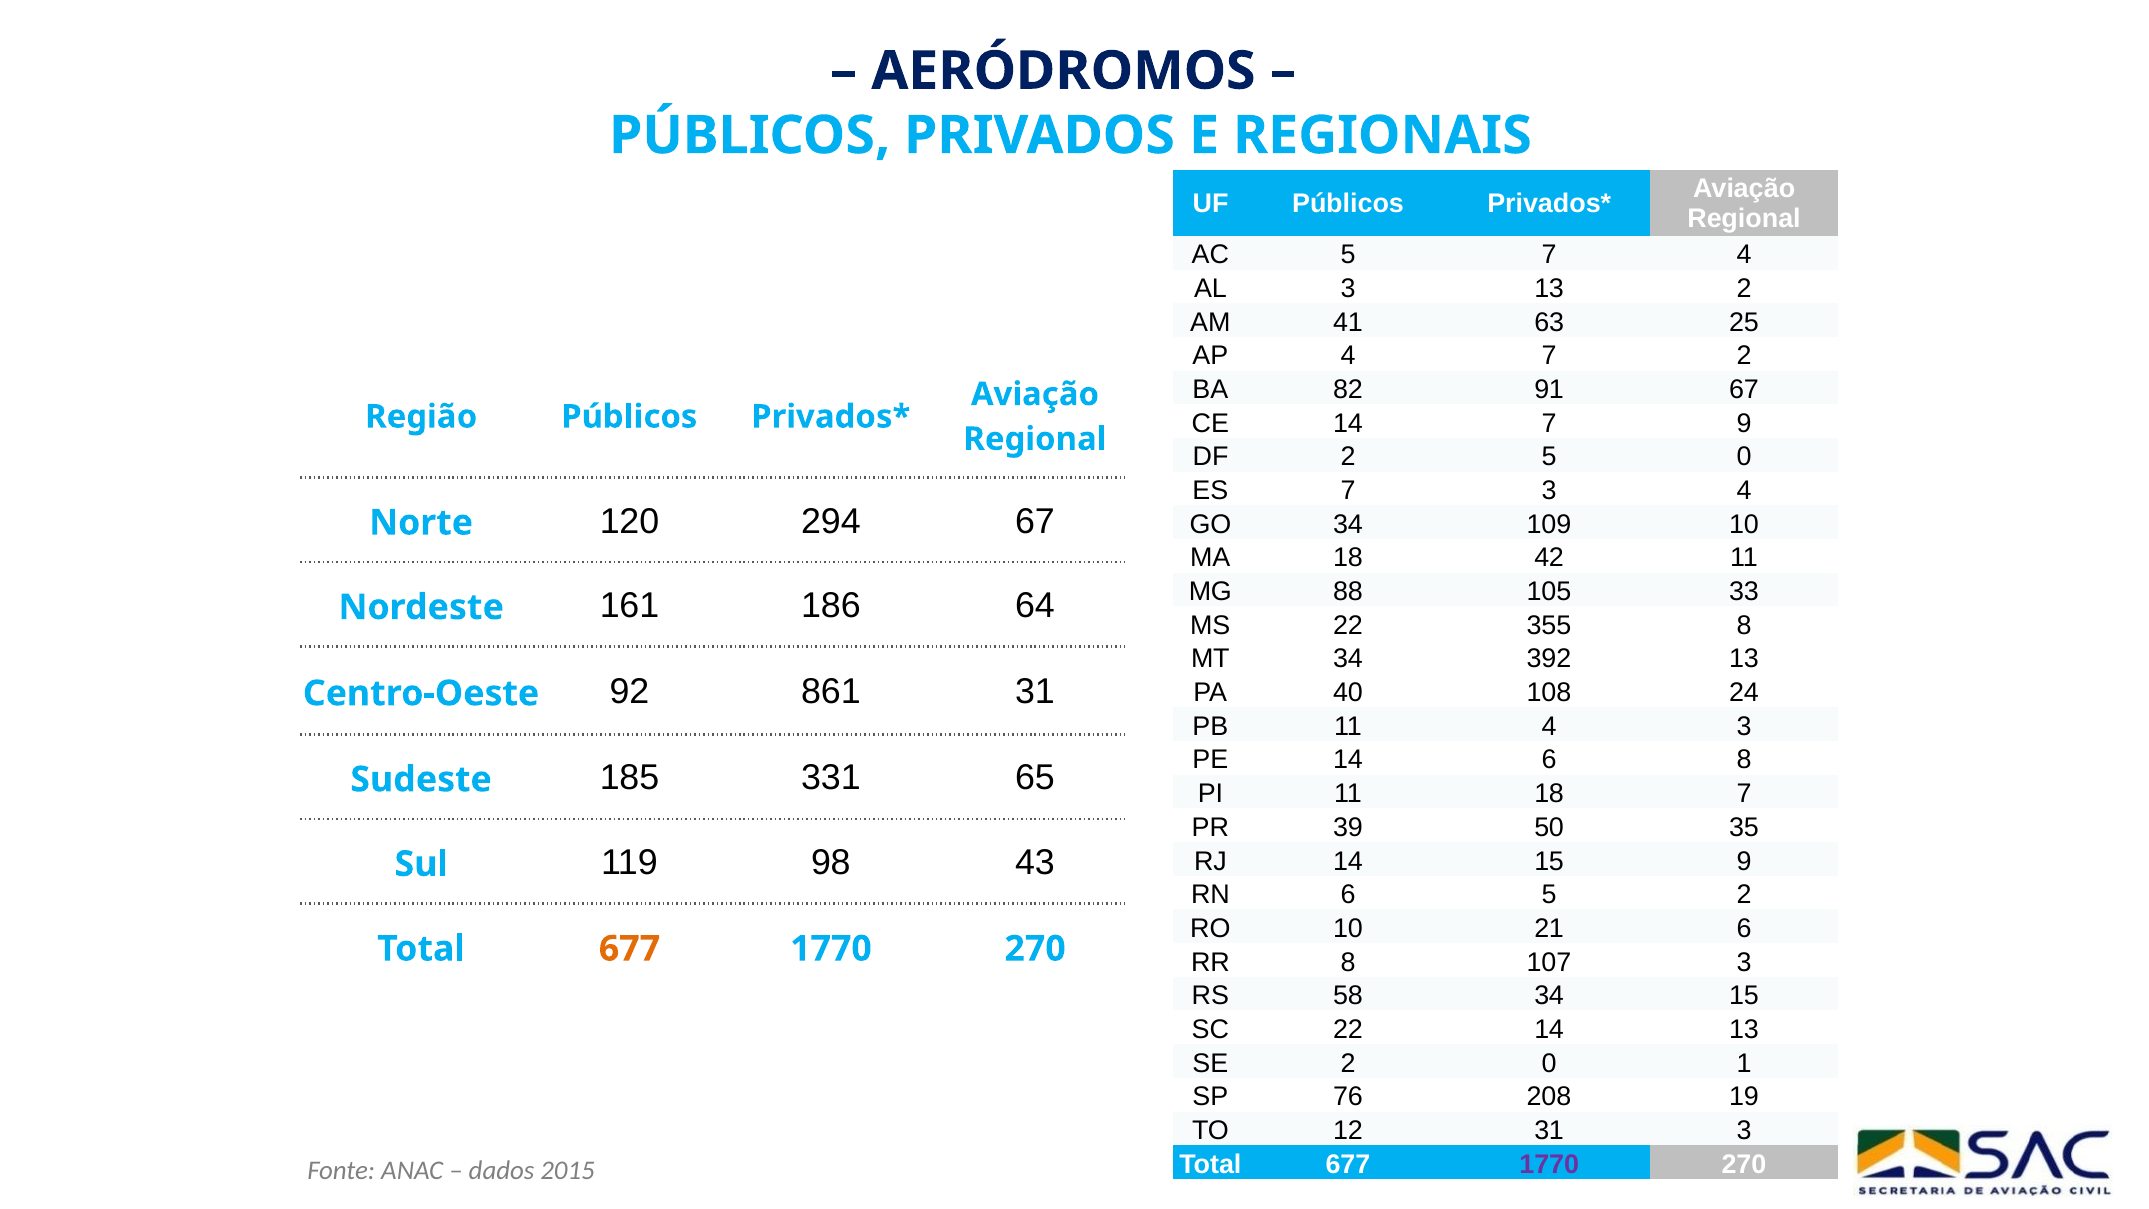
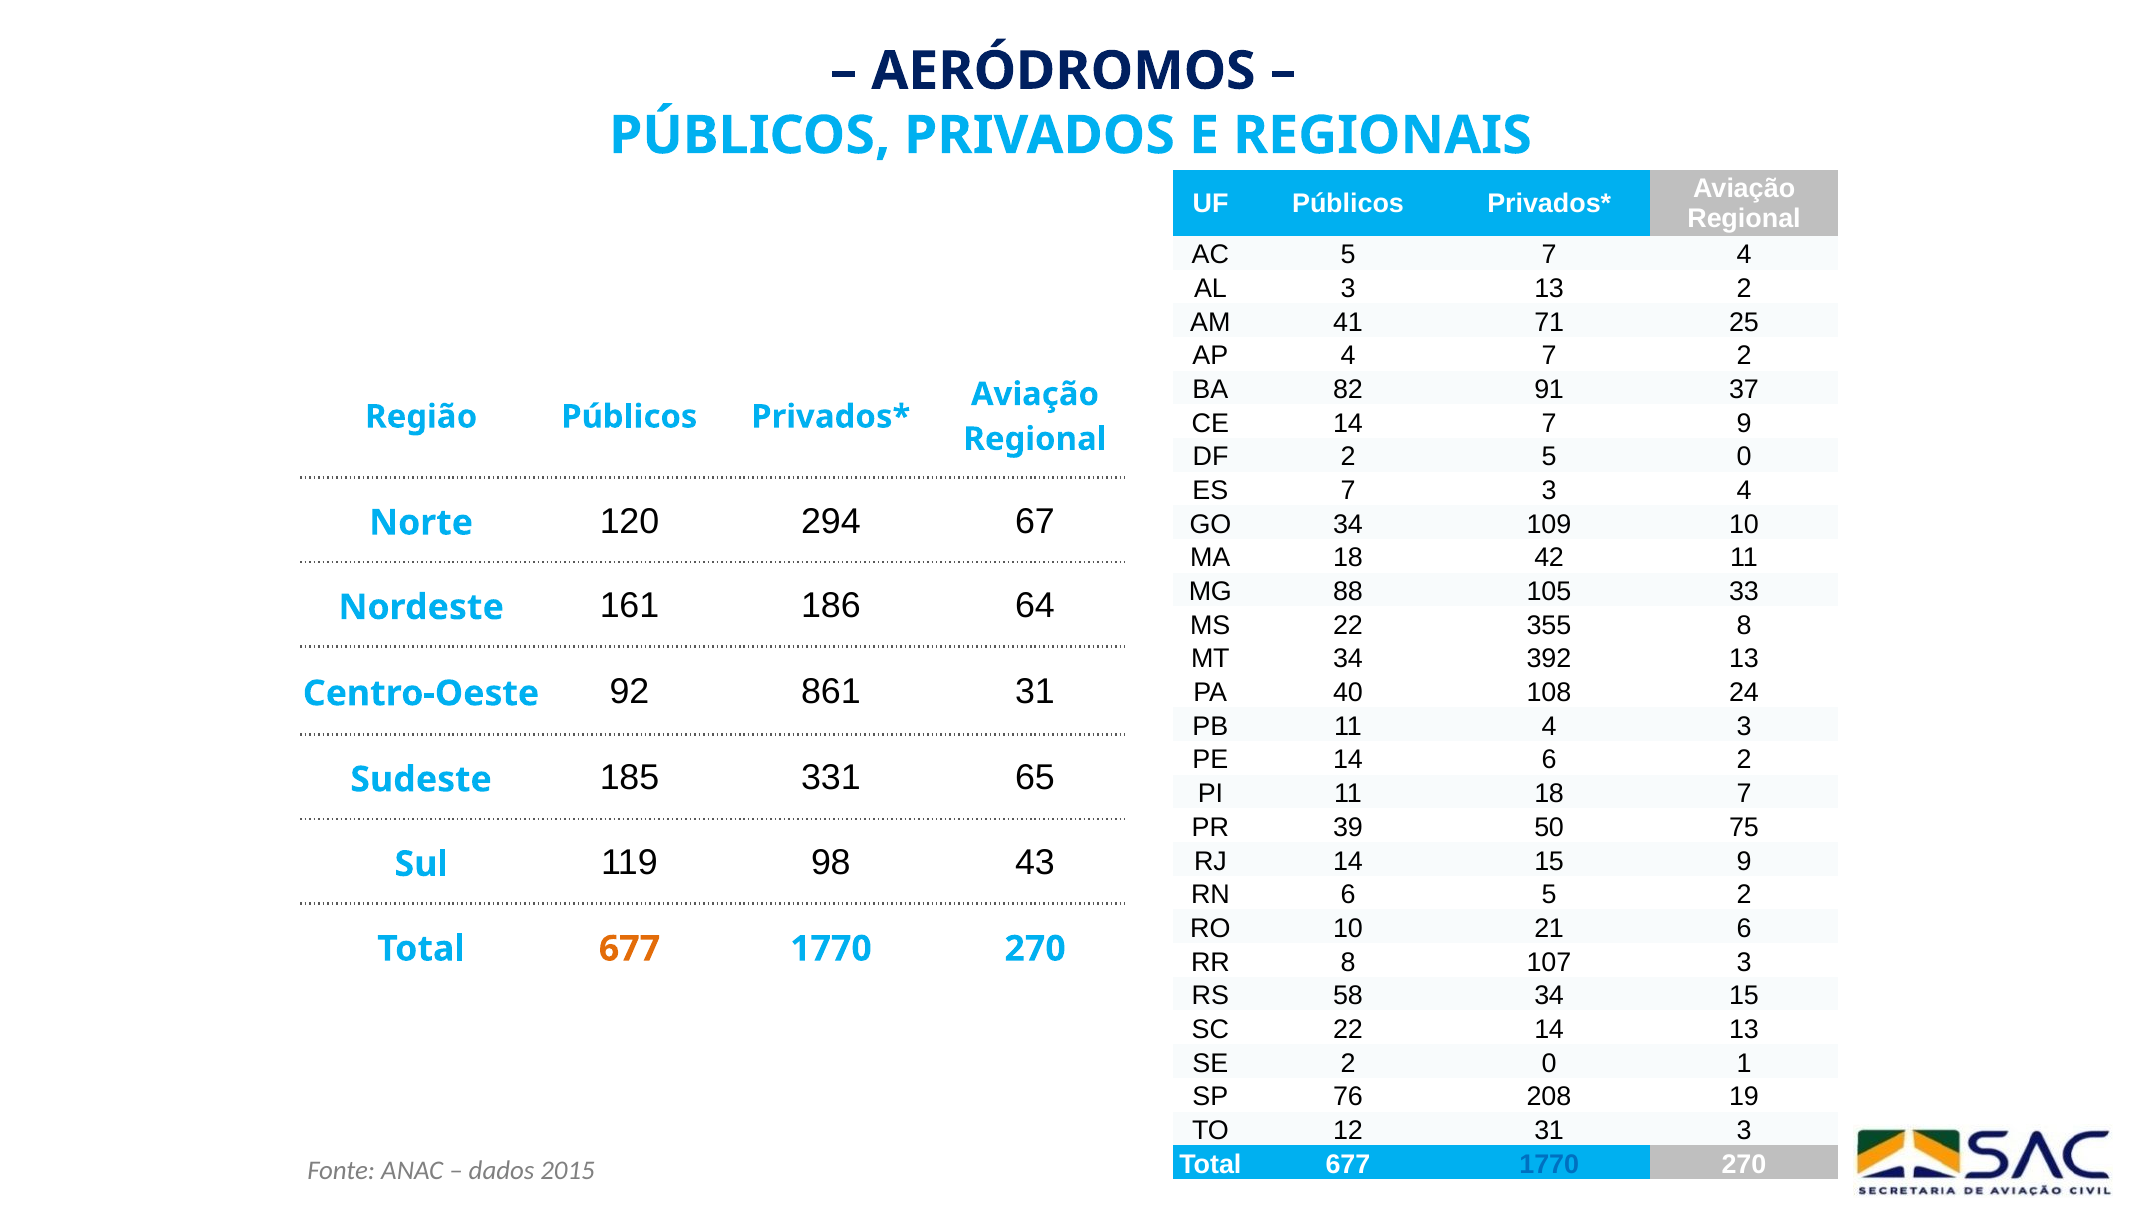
63: 63 -> 71
91 67: 67 -> 37
6 8: 8 -> 2
35: 35 -> 75
1770 at (1549, 1164) colour: purple -> blue
